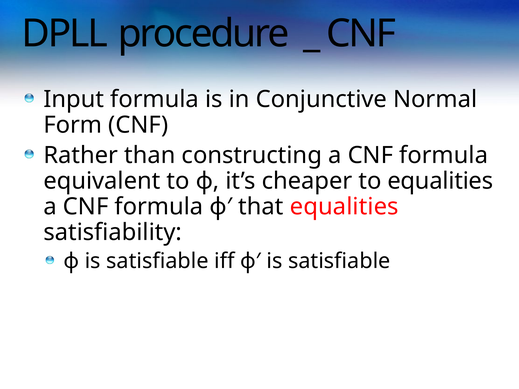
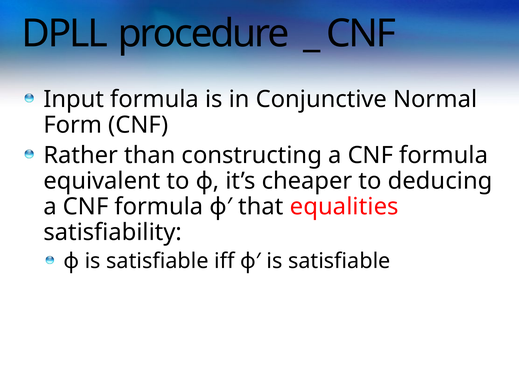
to equalities: equalities -> deducing
